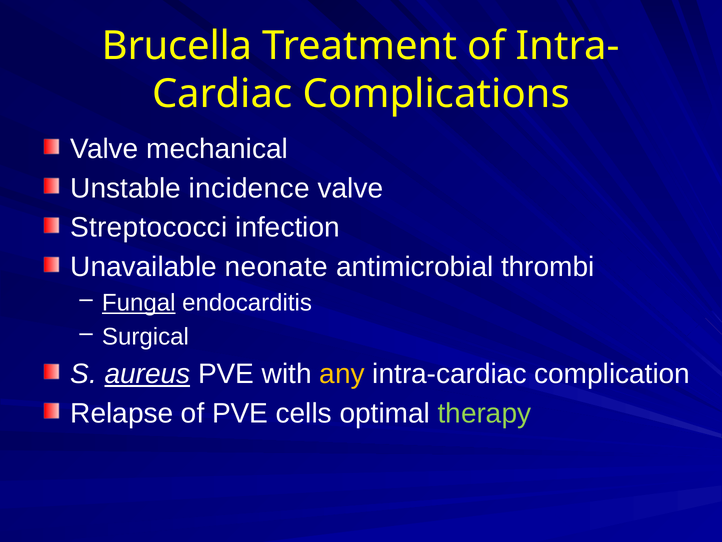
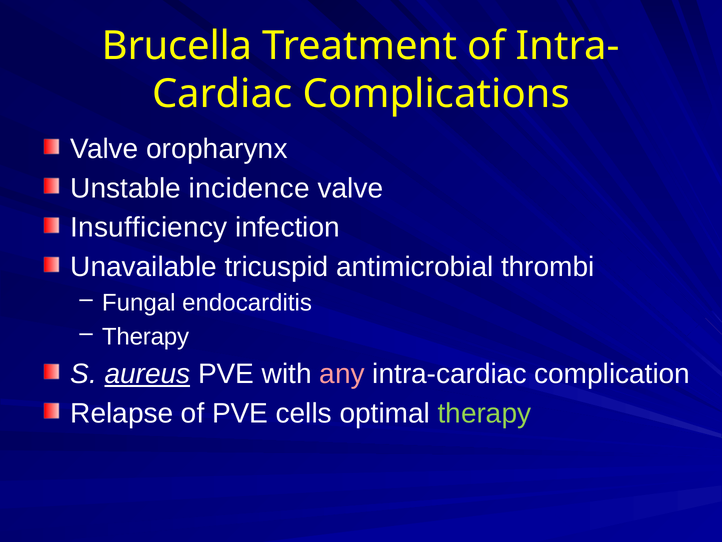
mechanical: mechanical -> oropharynx
Streptococci: Streptococci -> Insufficiency
neonate: neonate -> tricuspid
Fungal underline: present -> none
Surgical at (145, 336): Surgical -> Therapy
any colour: yellow -> pink
